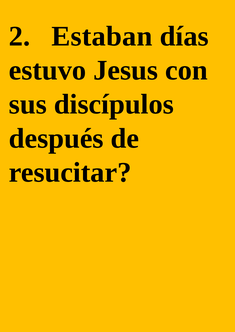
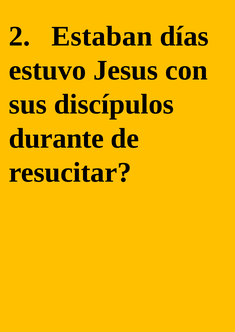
después: después -> durante
